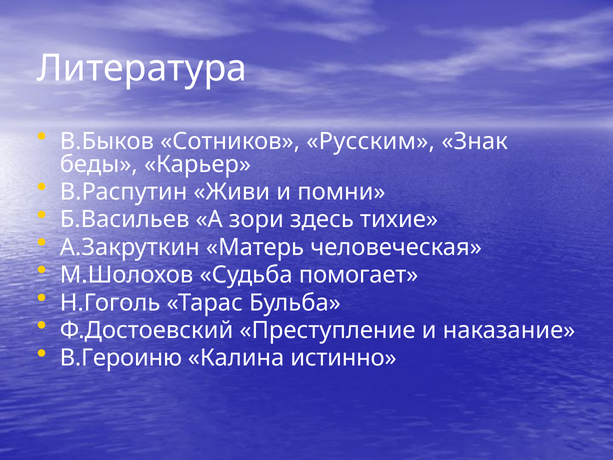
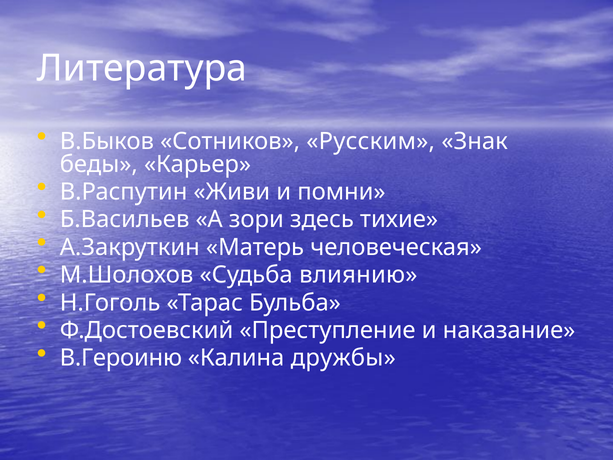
помогает: помогает -> влиянию
истинно: истинно -> дружбы
